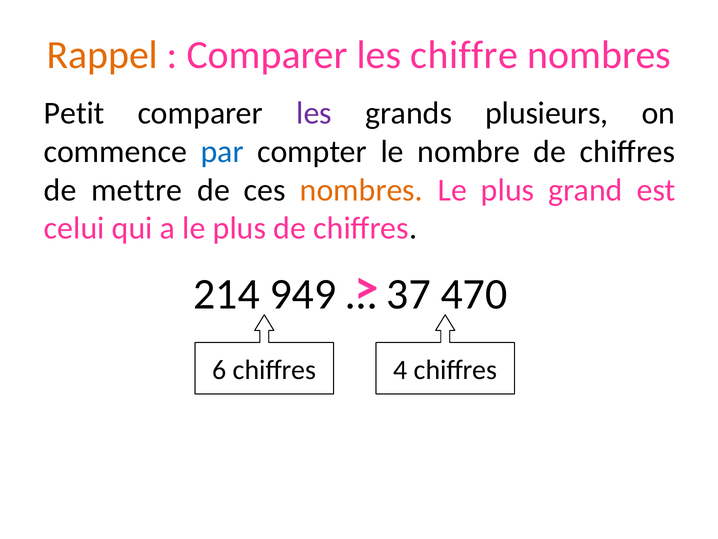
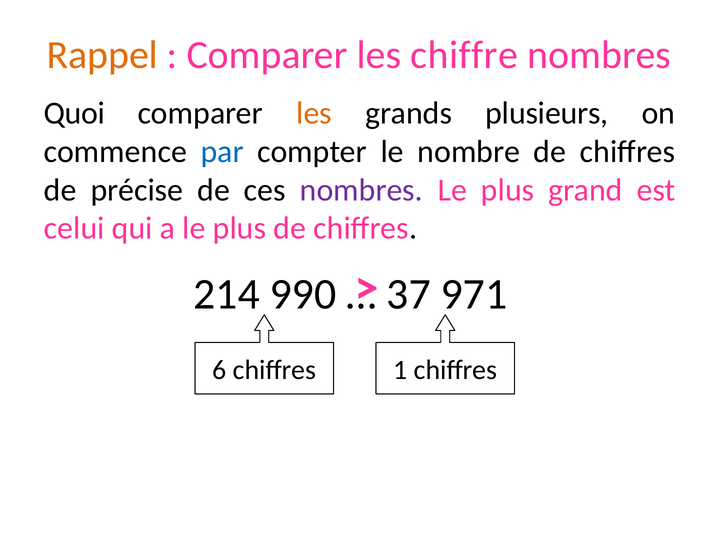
Petit: Petit -> Quoi
les at (314, 113) colour: purple -> orange
mettre: mettre -> précise
nombres at (361, 190) colour: orange -> purple
949: 949 -> 990
470: 470 -> 971
4: 4 -> 1
